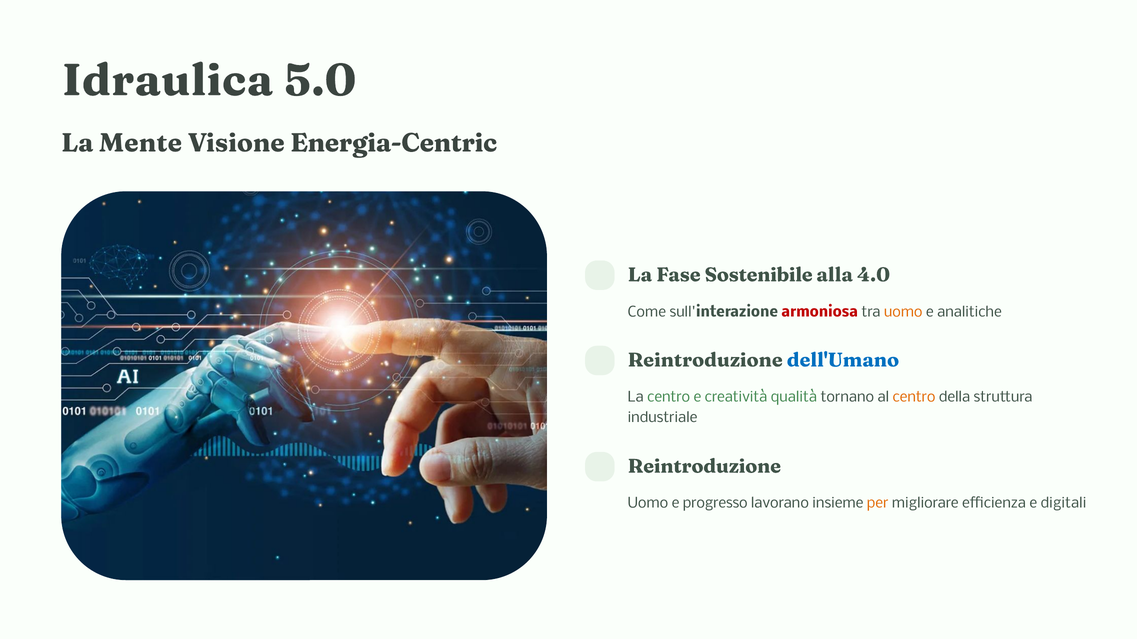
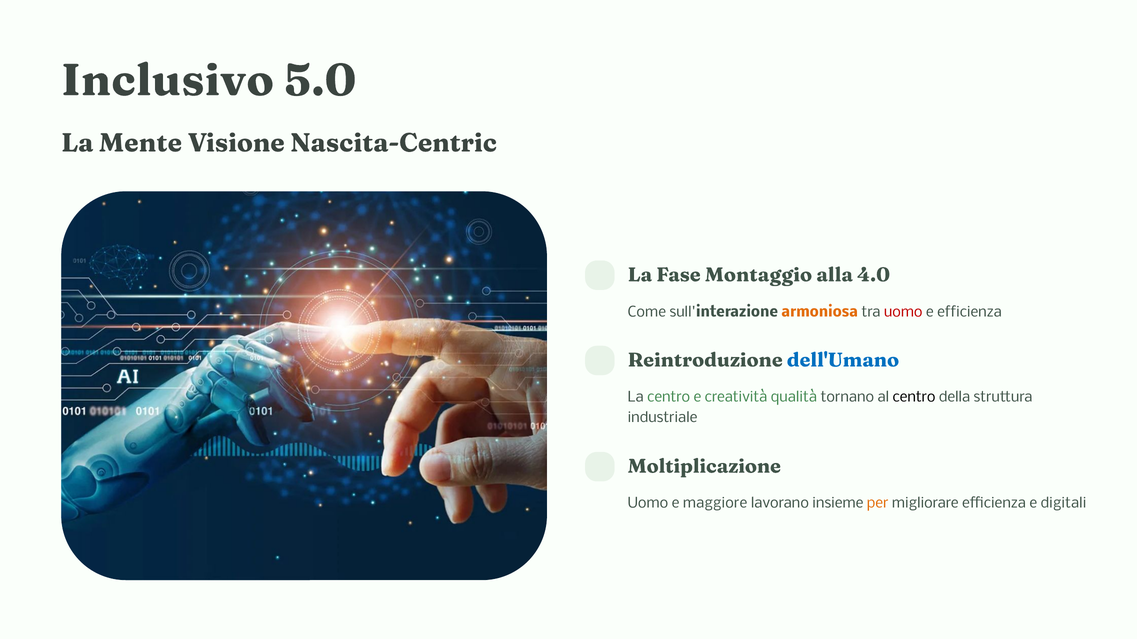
Idraulica: Idraulica -> Inclusivo
Energia-Centric: Energia-Centric -> Nascita-Centric
Sostenibile: Sostenibile -> Montaggio
armoniosa colour: red -> orange
uomo at (903, 312) colour: orange -> red
e analitiche: analitiche -> efficienza
centro at (914, 398) colour: orange -> black
Reintroduzione at (704, 467): Reintroduzione -> Moltiplicazione
progresso: progresso -> maggiore
